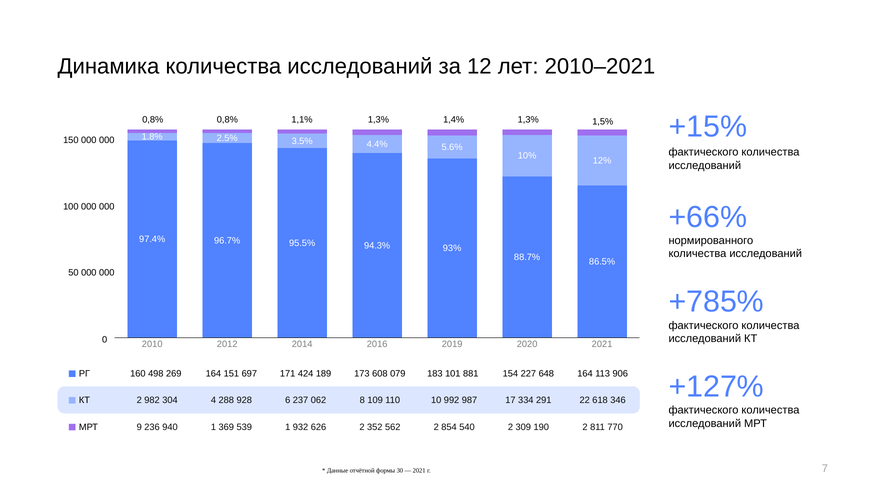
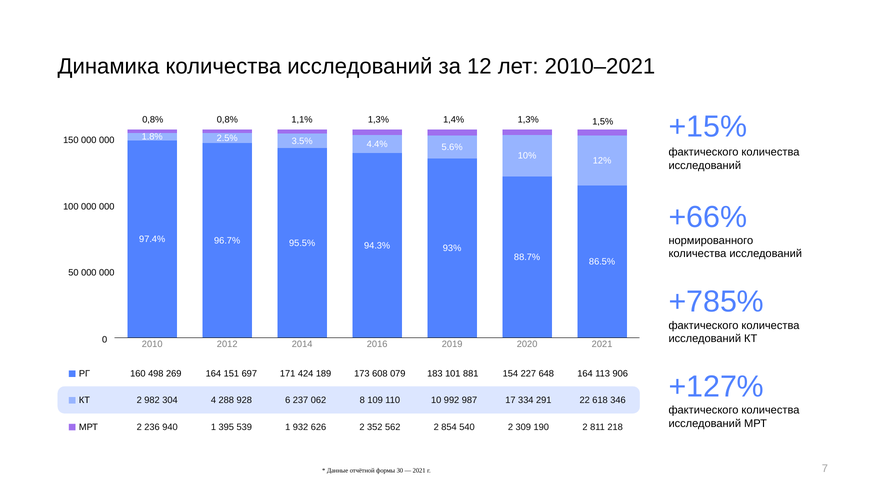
МРТ 9: 9 -> 2
369: 369 -> 395
770: 770 -> 218
